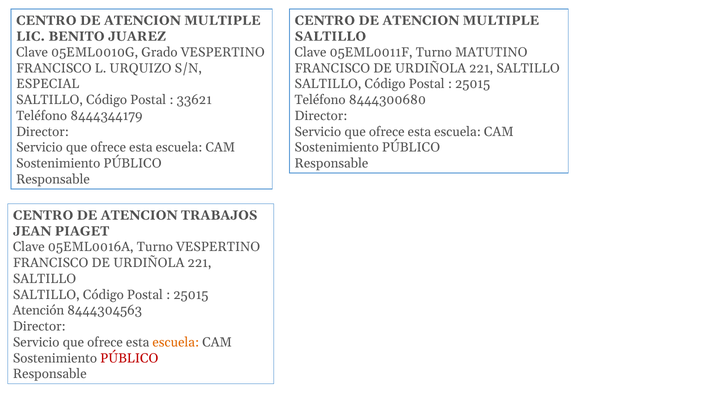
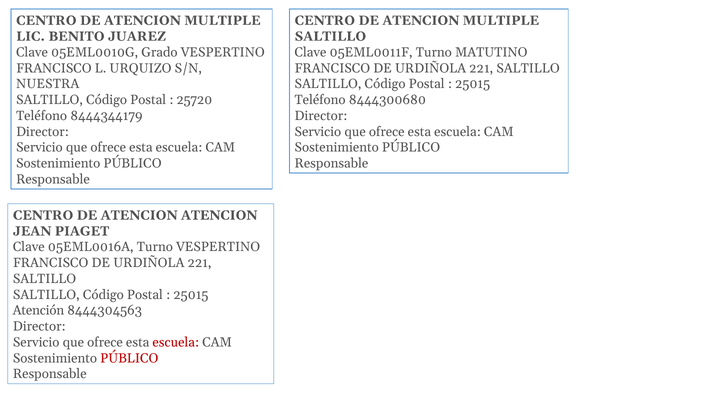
ESPECIAL: ESPECIAL -> NUESTRA
33621: 33621 -> 25720
ATENCION TRABAJOS: TRABAJOS -> ATENCION
escuela at (176, 342) colour: orange -> red
